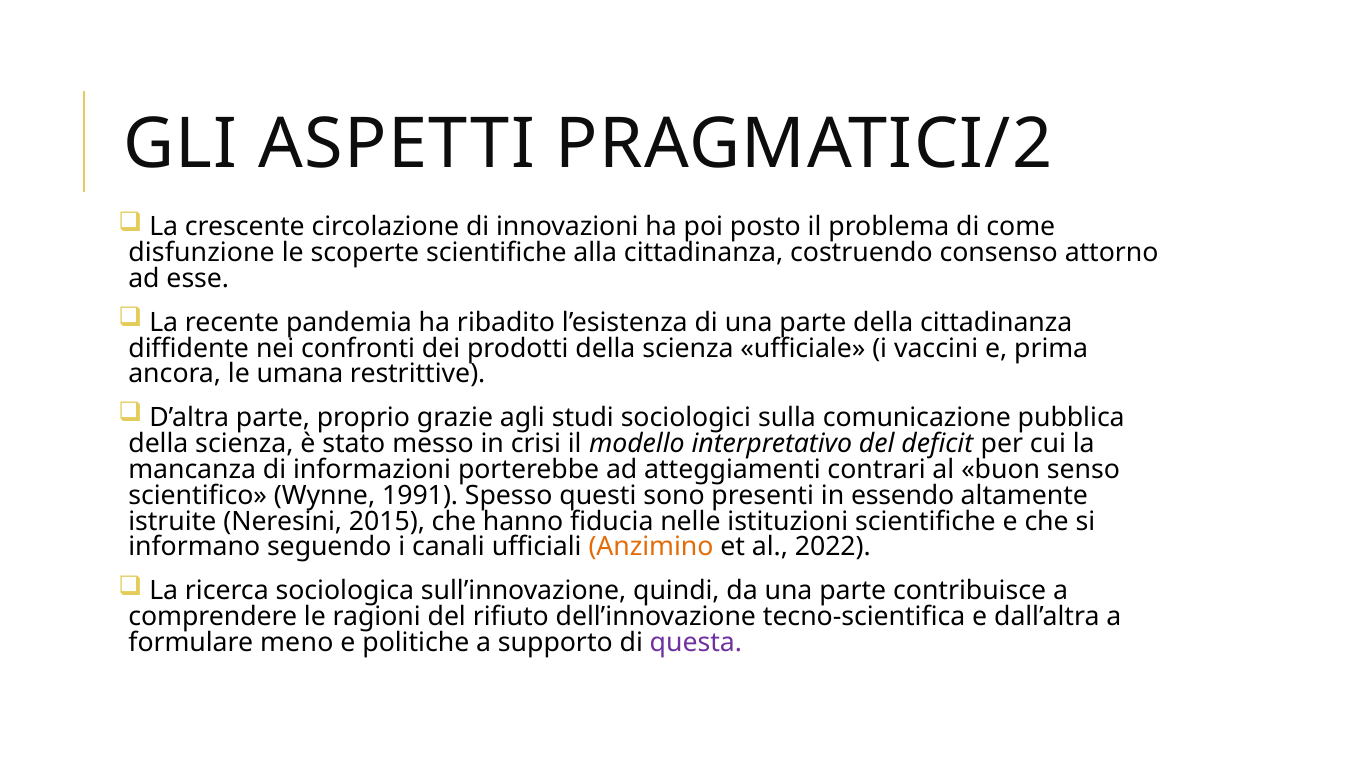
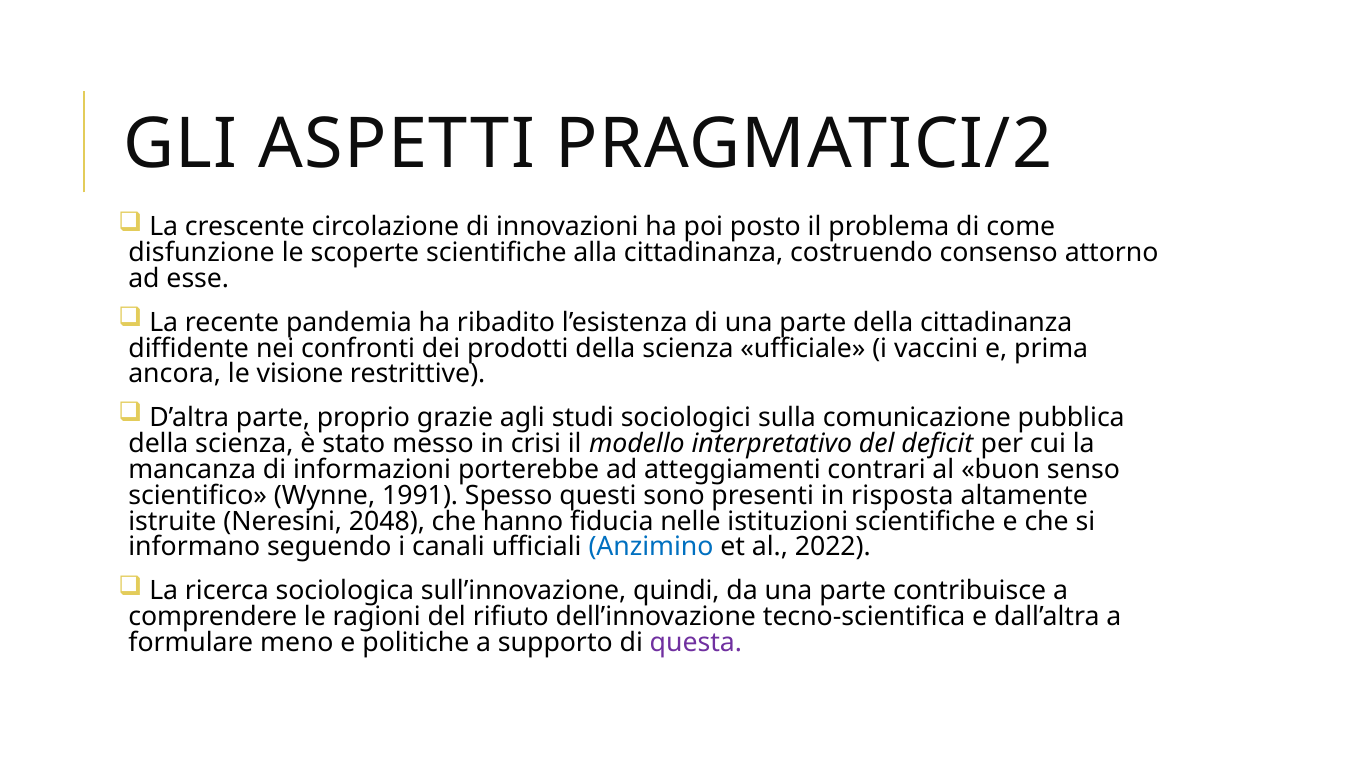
umana: umana -> visione
essendo: essendo -> risposta
2015: 2015 -> 2048
Anzimino colour: orange -> blue
